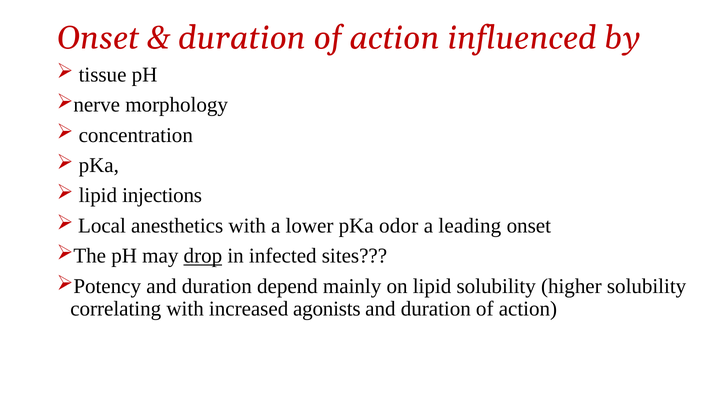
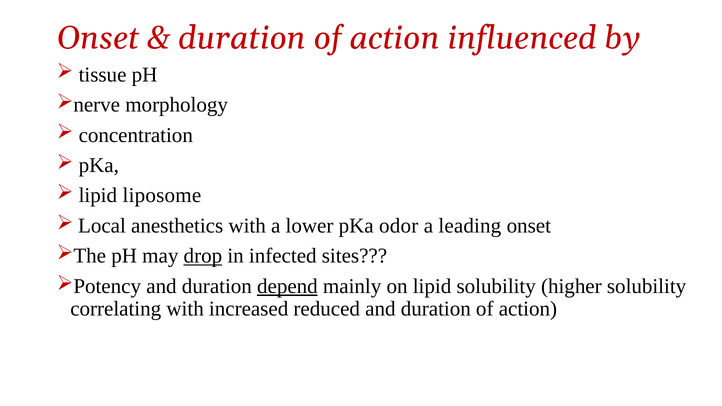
injections: injections -> liposome
depend underline: none -> present
agonists: agonists -> reduced
